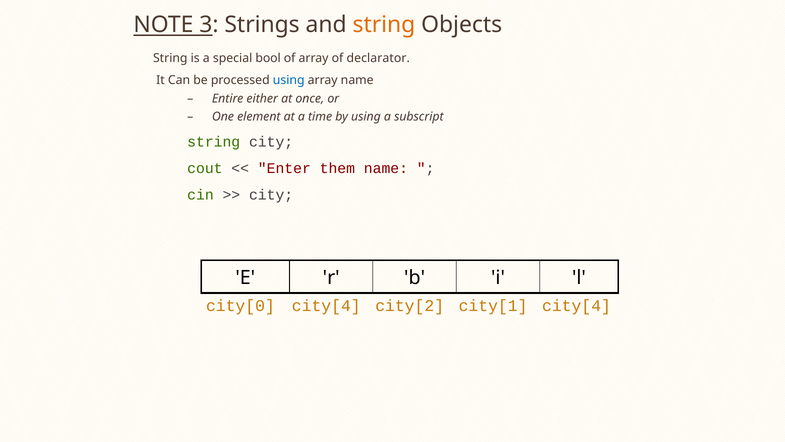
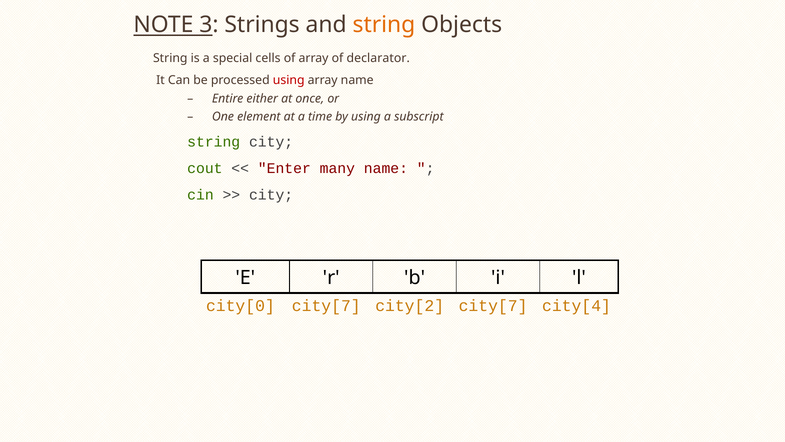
bool: bool -> cells
using at (289, 80) colour: blue -> red
them: them -> many
city[0 city[4: city[4 -> city[7
city[2 city[1: city[1 -> city[7
